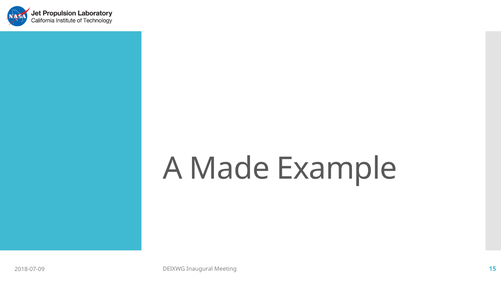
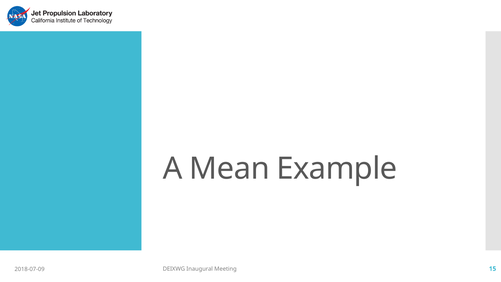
Made: Made -> Mean
